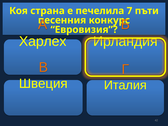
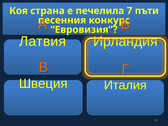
Харлех: Харлех -> Латвия
